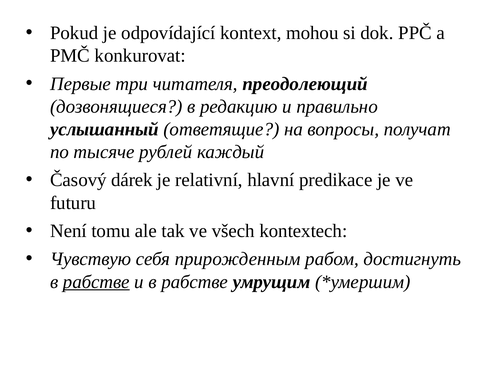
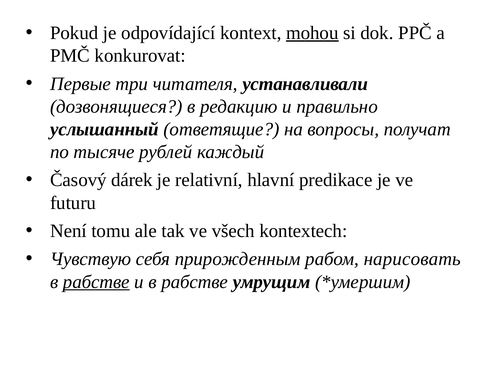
mohou underline: none -> present
преодолеющий: преодолеющий -> устанавливали
достигнуть: достигнуть -> нарисовать
